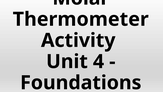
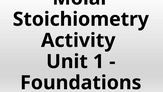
Thermometer: Thermometer -> Stoichiometry
4: 4 -> 1
